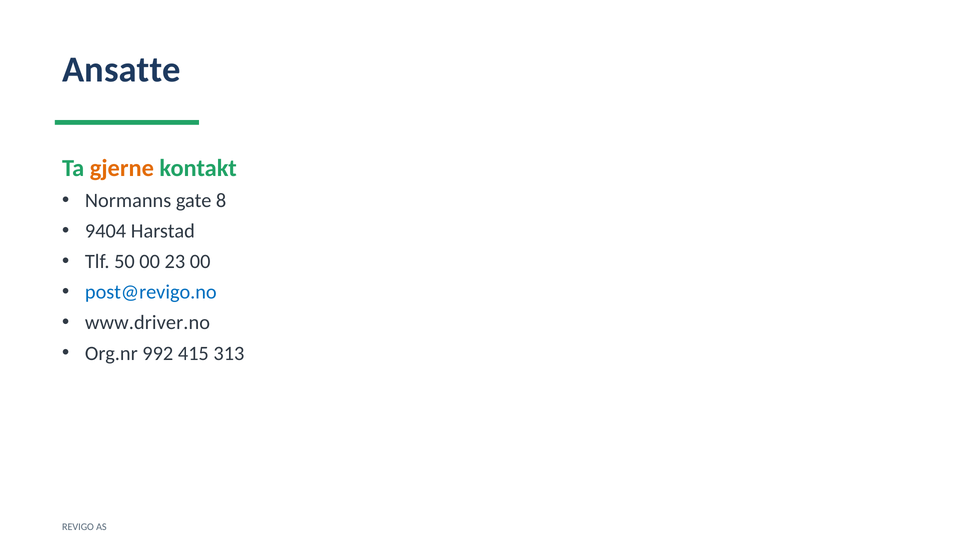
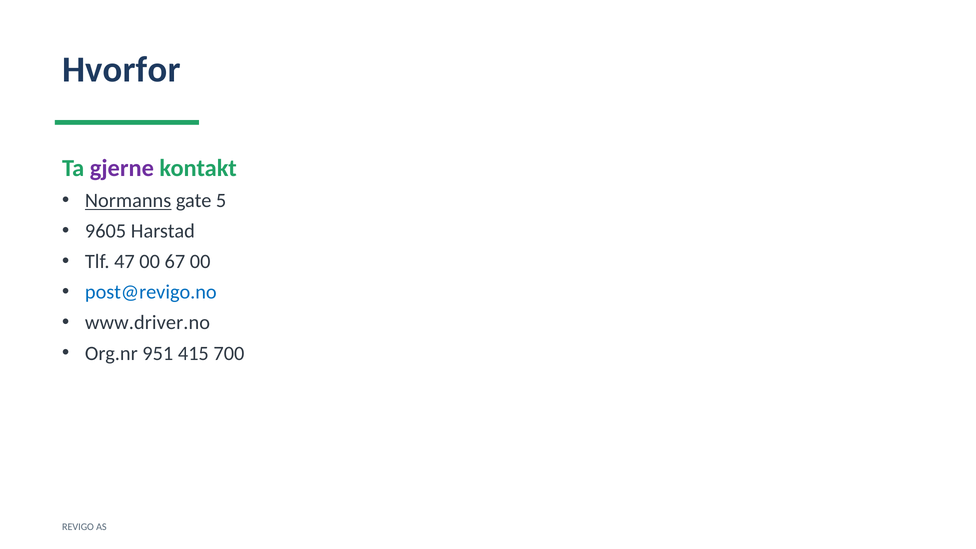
Ansatte: Ansatte -> Hvorfor
gjerne colour: orange -> purple
Normanns underline: none -> present
8: 8 -> 5
9404: 9404 -> 9605
50: 50 -> 47
23: 23 -> 67
992: 992 -> 951
313: 313 -> 700
